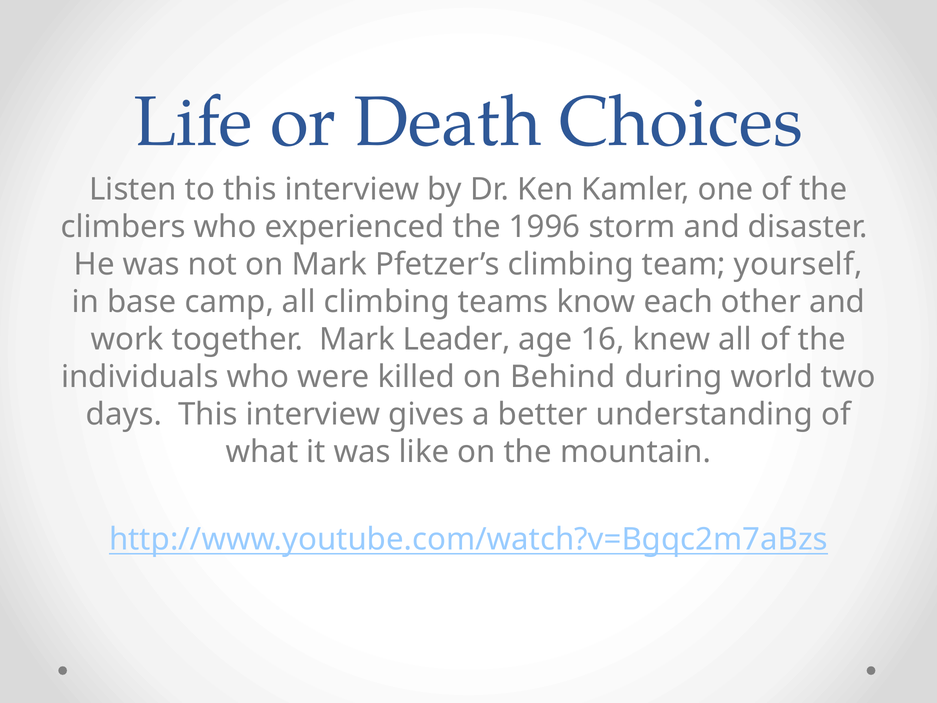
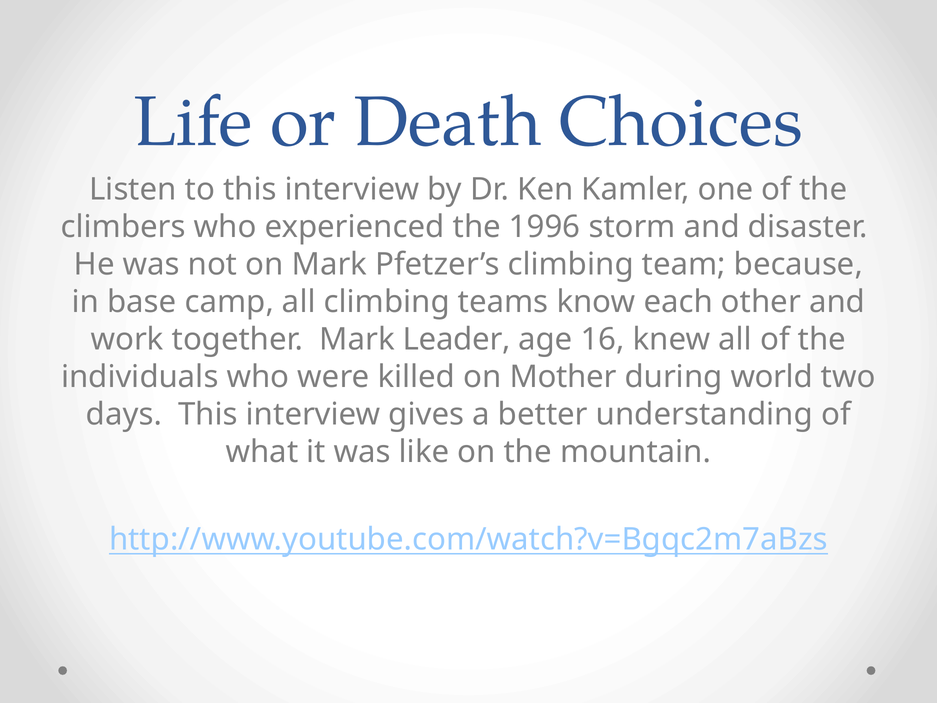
yourself: yourself -> because
Behind: Behind -> Mother
